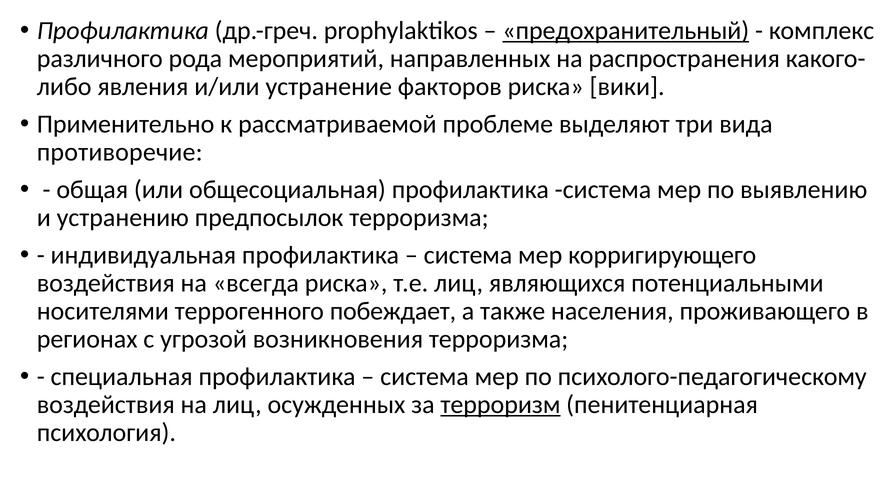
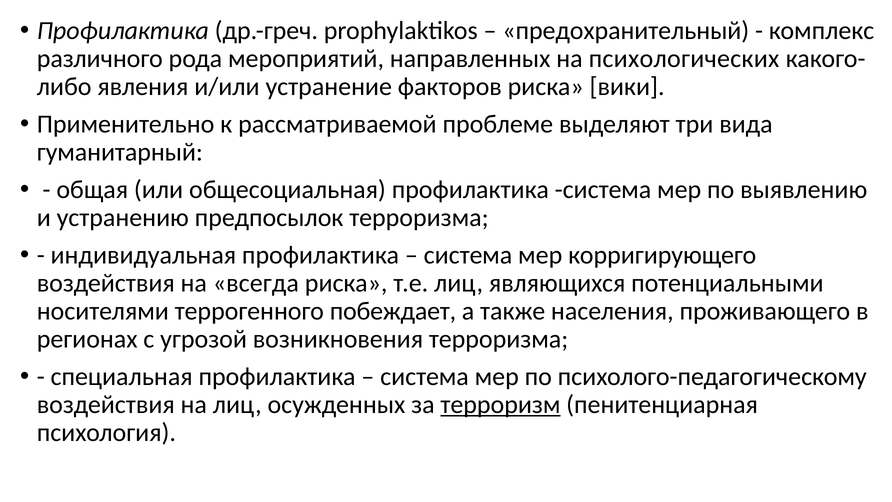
предохранительный underline: present -> none
распространения: распространения -> психологических
противоречие: противоречие -> гуманитарный
